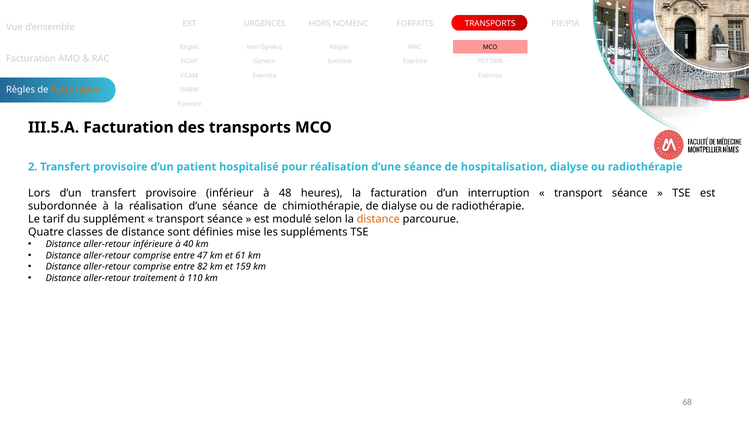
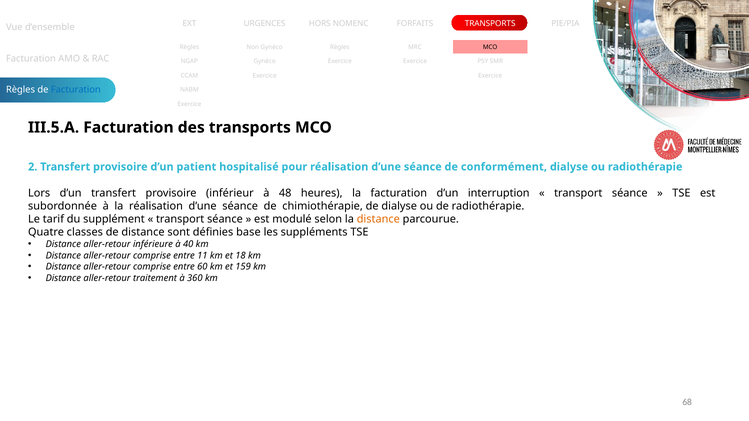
Facturation at (76, 90) colour: orange -> blue
hospitalisation: hospitalisation -> conformément
mise: mise -> base
47: 47 -> 11
61: 61 -> 18
82: 82 -> 60
110: 110 -> 360
